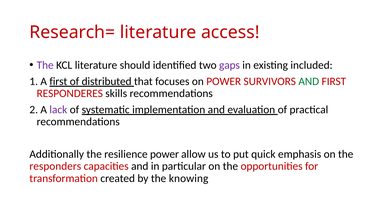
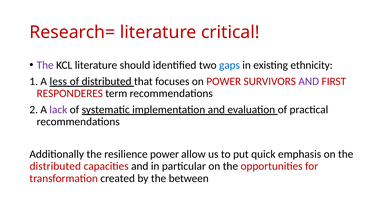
access: access -> critical
gaps colour: purple -> blue
included: included -> ethnicity
A first: first -> less
AND at (309, 81) colour: green -> purple
skills: skills -> term
responders at (55, 166): responders -> distributed
knowing: knowing -> between
